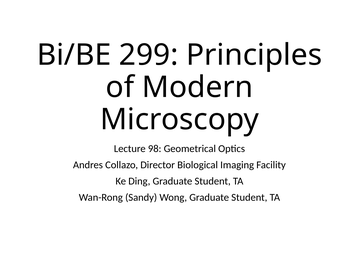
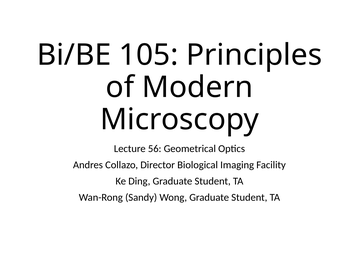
299: 299 -> 105
98: 98 -> 56
